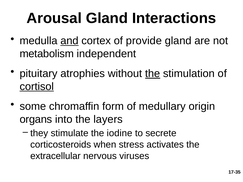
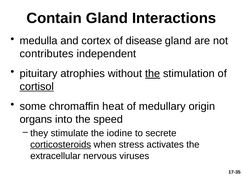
Arousal: Arousal -> Contain
and underline: present -> none
provide: provide -> disease
metabolism: metabolism -> contributes
form: form -> heat
layers: layers -> speed
corticosteroids underline: none -> present
